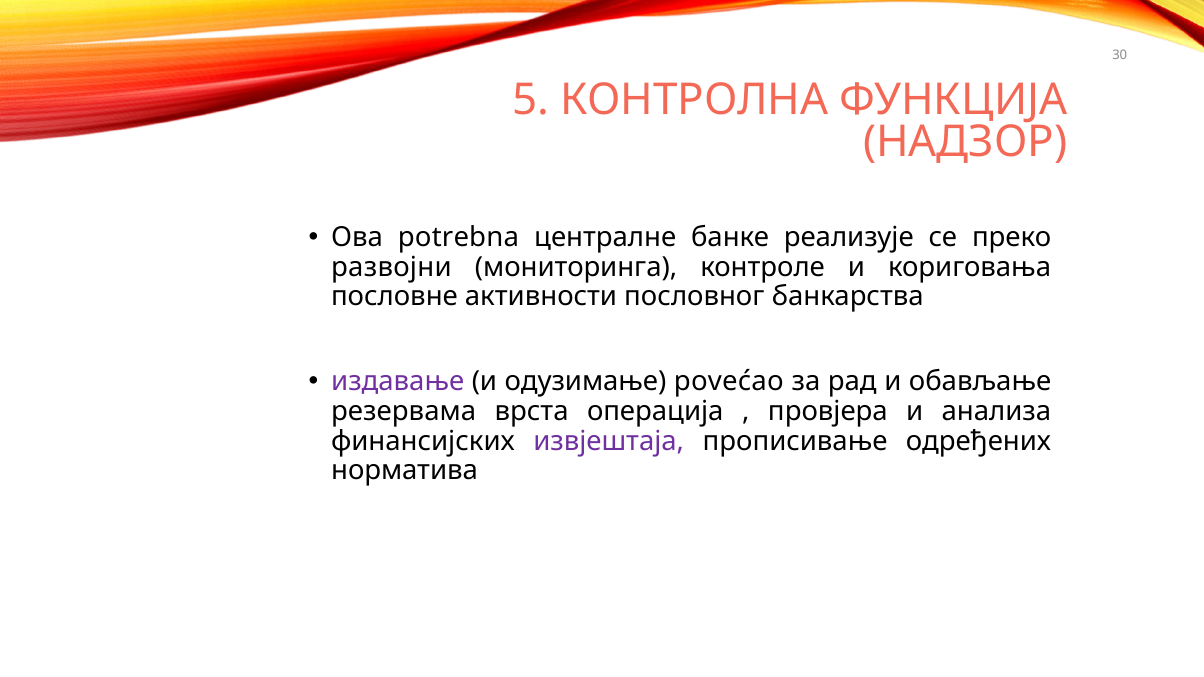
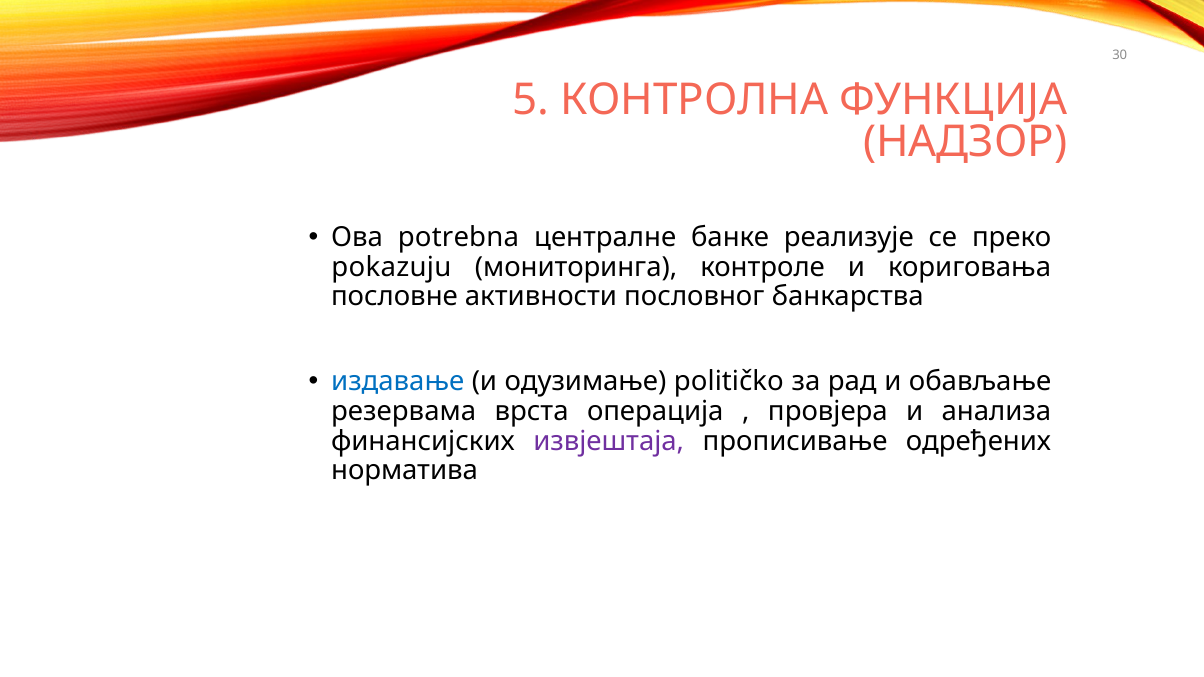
развојни: развојни -> pokazuju
издавање colour: purple -> blue
povećao: povećao -> političko
